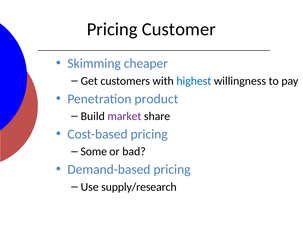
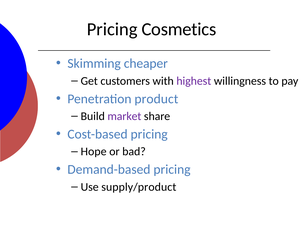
Customer: Customer -> Cosmetics
highest colour: blue -> purple
Some: Some -> Hope
supply/research: supply/research -> supply/product
